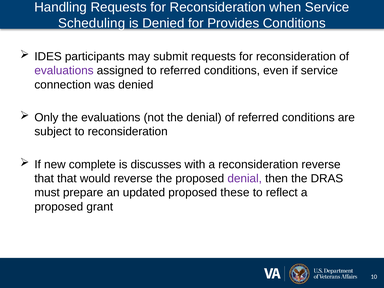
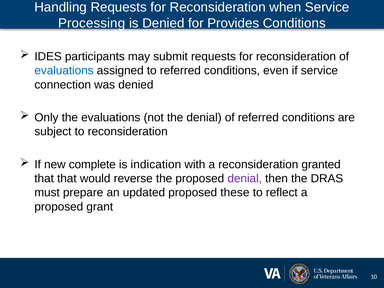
Scheduling: Scheduling -> Processing
evaluations at (64, 71) colour: purple -> blue
discusses: discusses -> indication
reconsideration reverse: reverse -> granted
